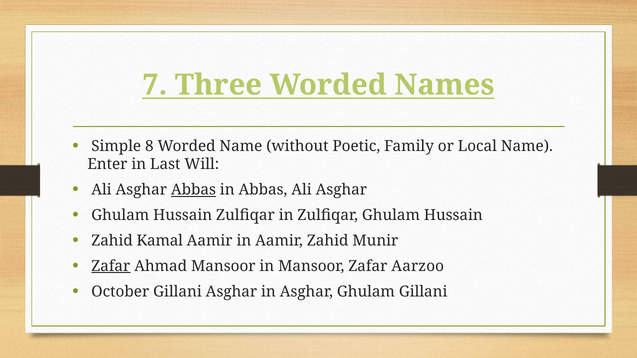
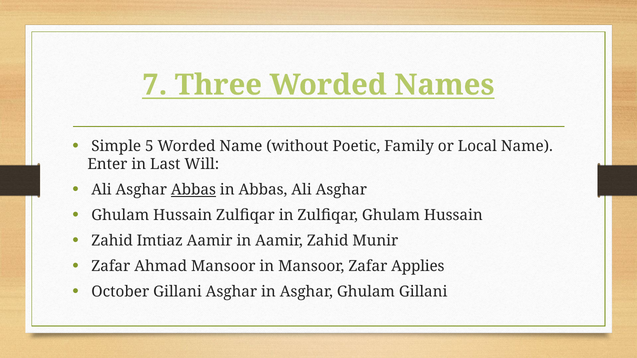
8: 8 -> 5
Kamal: Kamal -> Imtiaz
Zafar at (111, 266) underline: present -> none
Aarzoo: Aarzoo -> Applies
